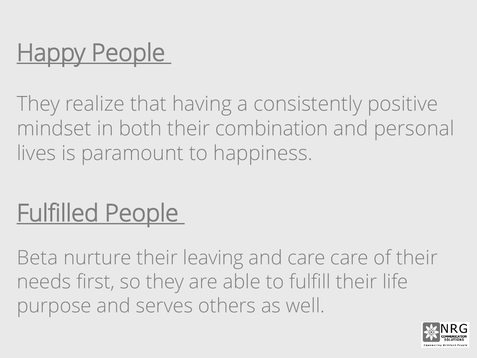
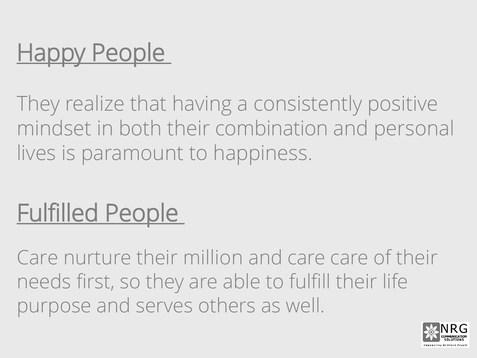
Beta at (37, 258): Beta -> Care
leaving: leaving -> million
